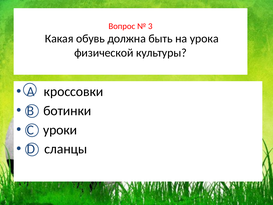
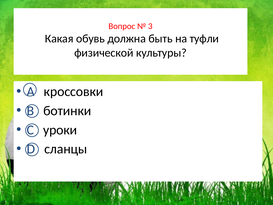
урока: урока -> туфли
